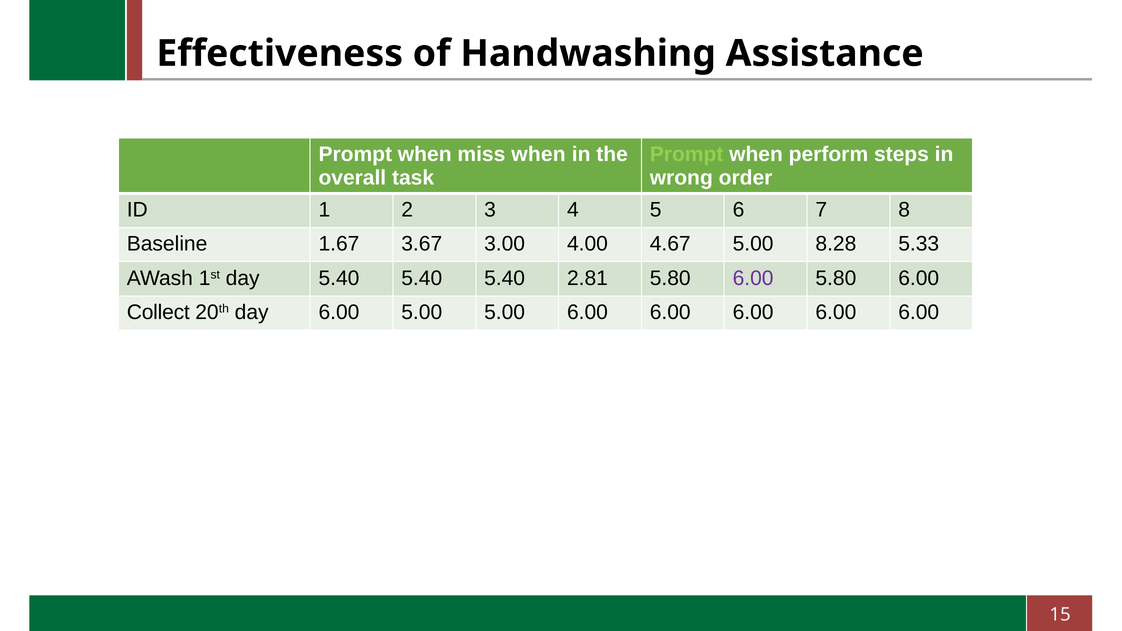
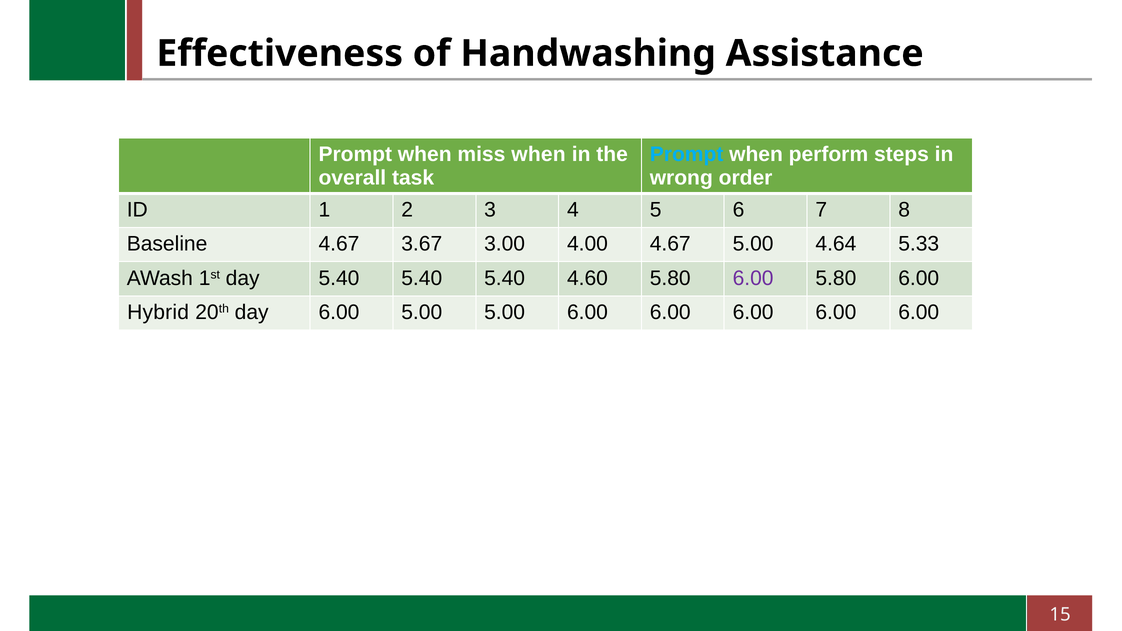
Prompt at (687, 154) colour: light green -> light blue
Baseline 1.67: 1.67 -> 4.67
8.28: 8.28 -> 4.64
2.81: 2.81 -> 4.60
Collect: Collect -> Hybrid
